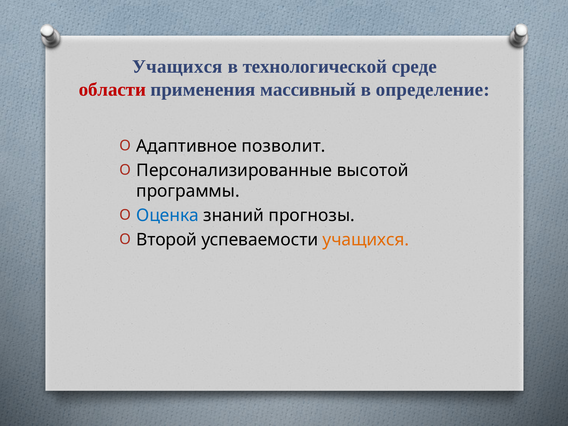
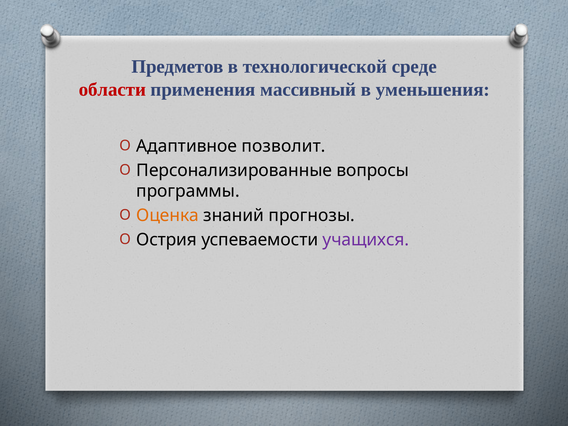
Учащихся at (177, 67): Учащихся -> Предметов
определение: определение -> уменьшения
высотой: высотой -> вопросы
Оценка colour: blue -> orange
Второй: Второй -> Острия
учащихся at (366, 240) colour: orange -> purple
